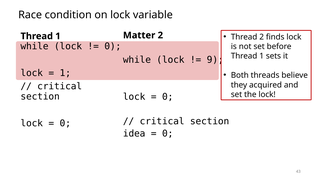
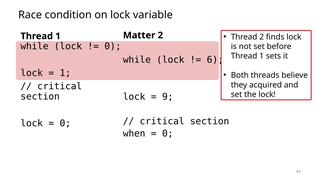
9: 9 -> 6
0 at (168, 96): 0 -> 9
idea: idea -> when
